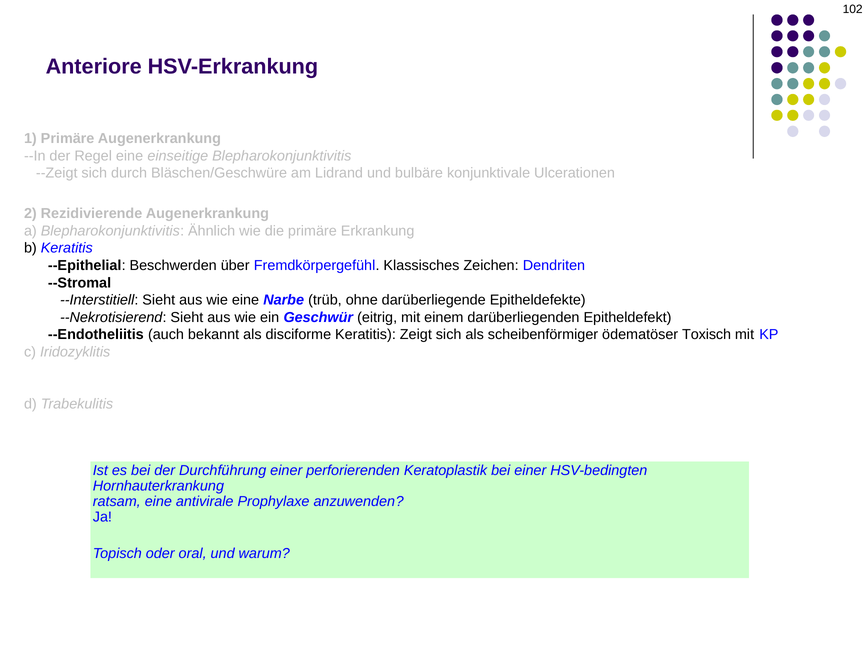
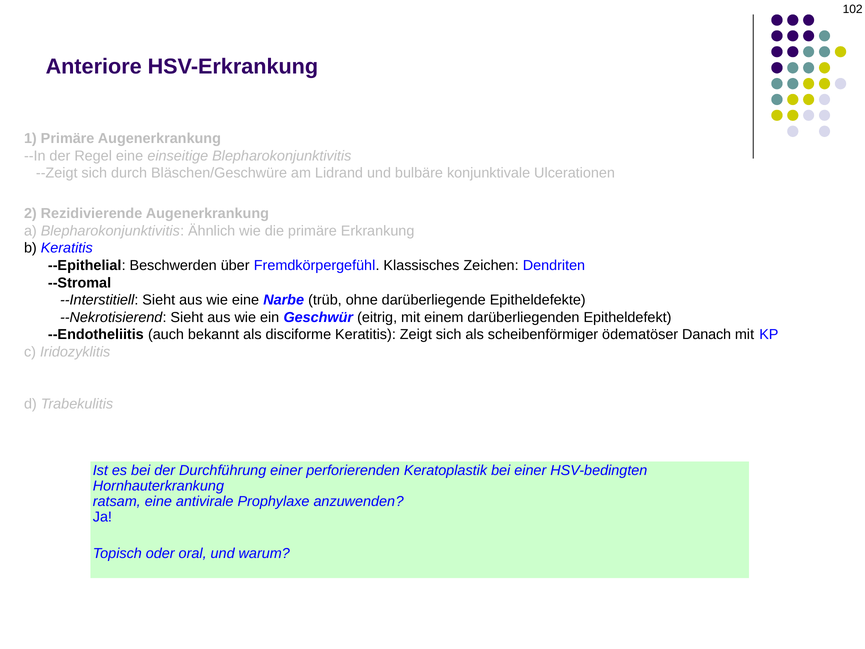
Toxisch: Toxisch -> Danach
